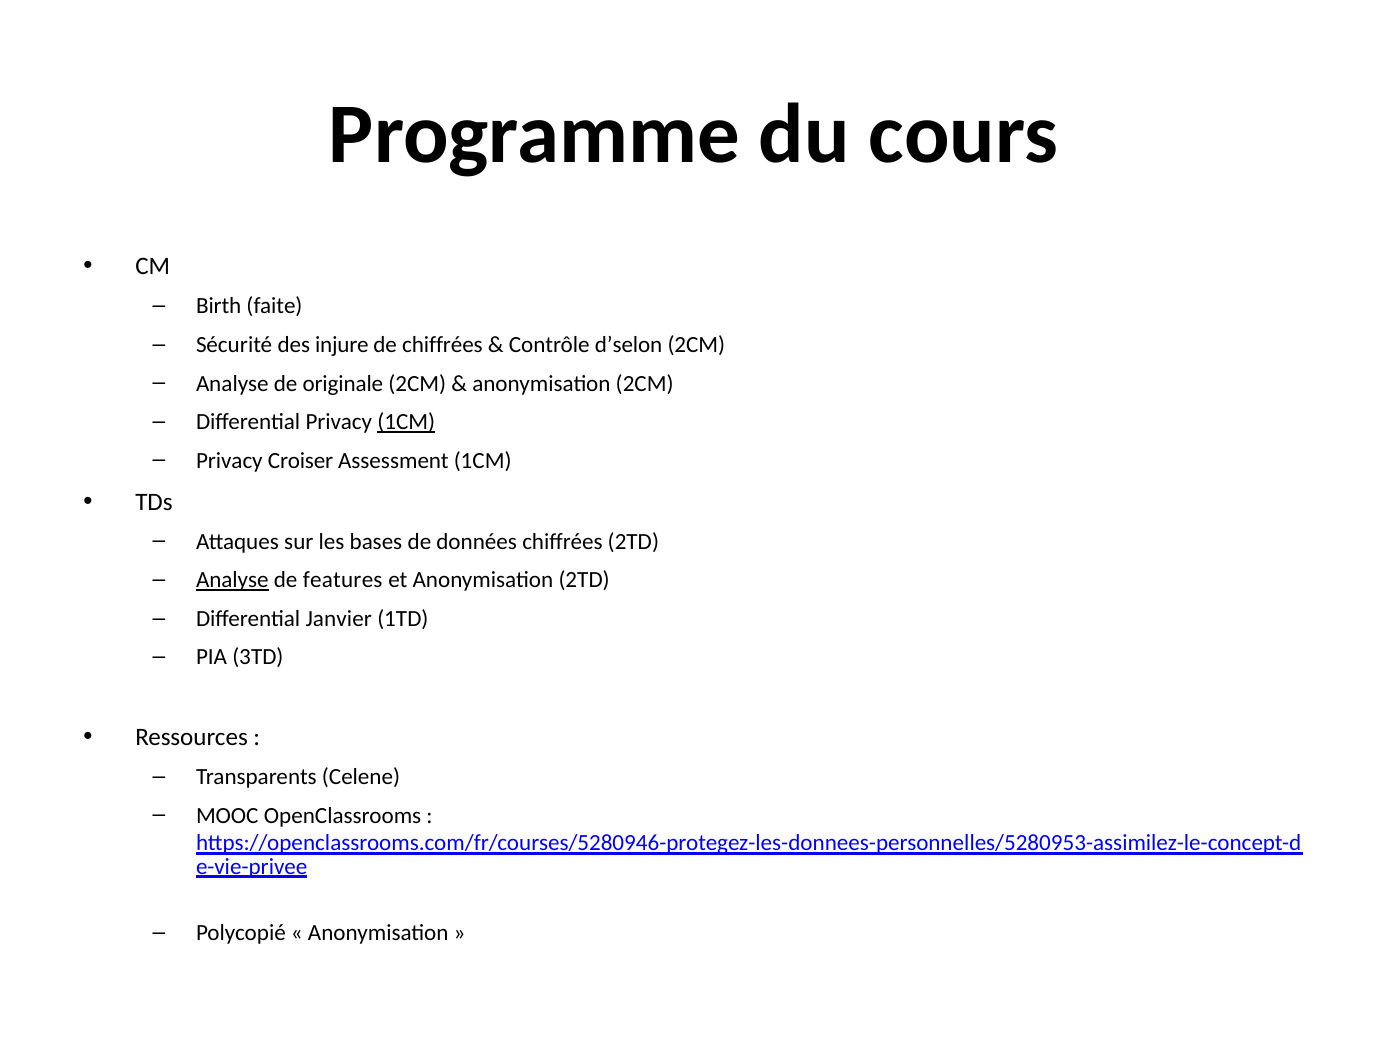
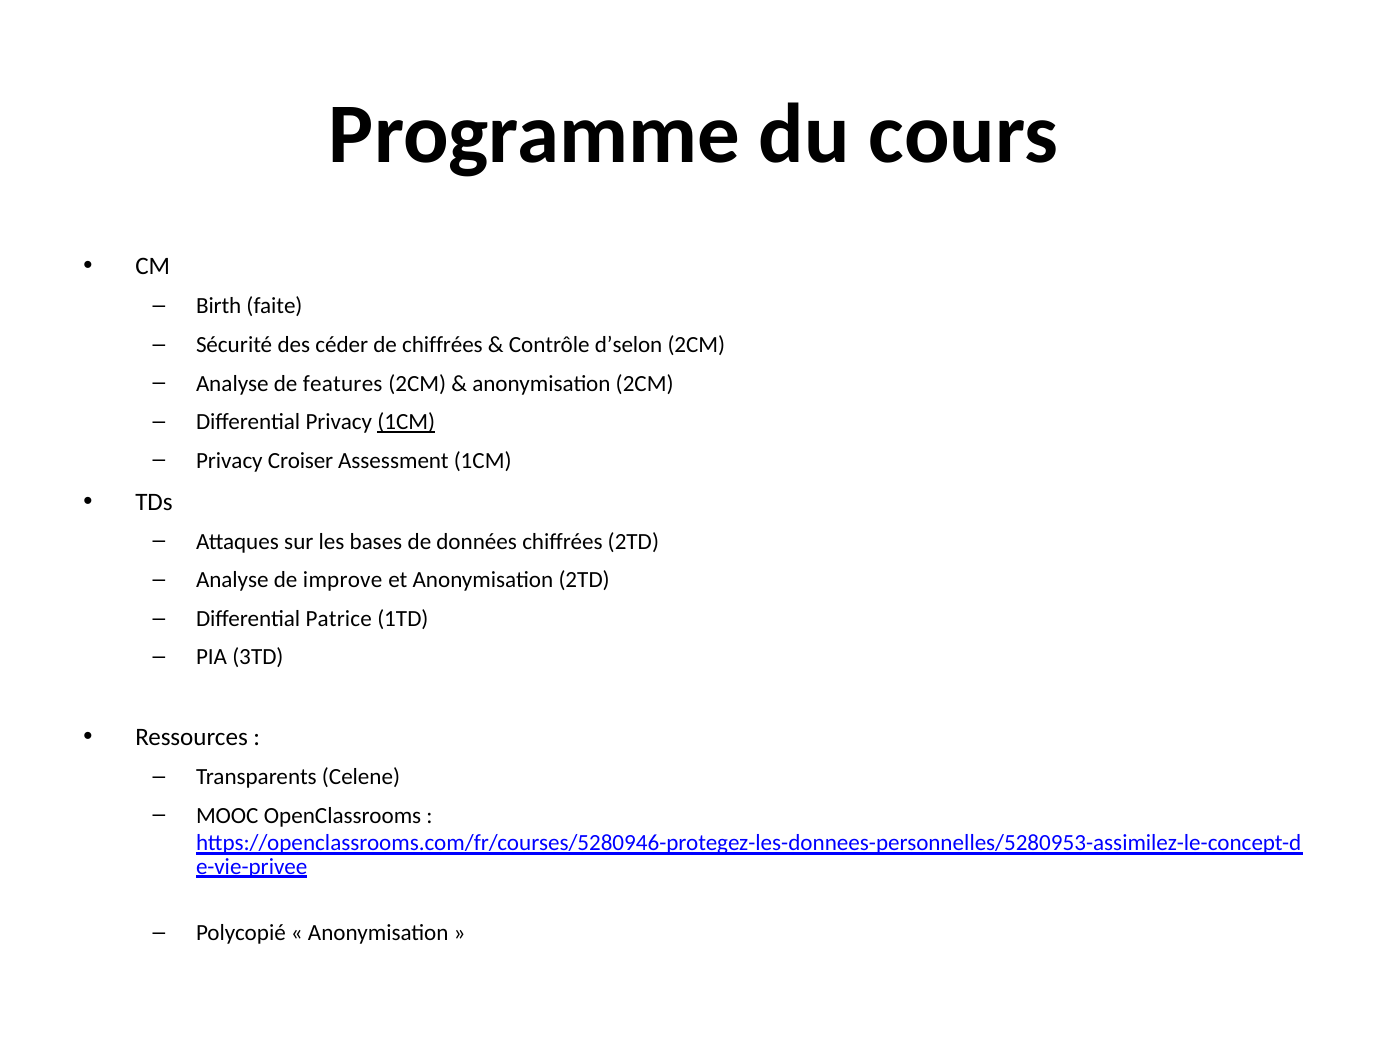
injure: injure -> céder
originale: originale -> features
Analyse at (232, 580) underline: present -> none
features: features -> improve
Janvier: Janvier -> Patrice
